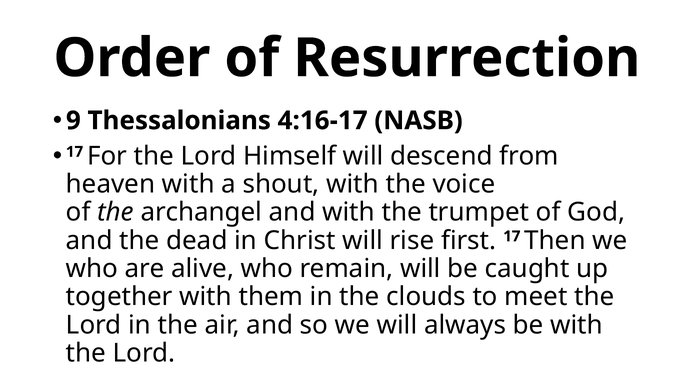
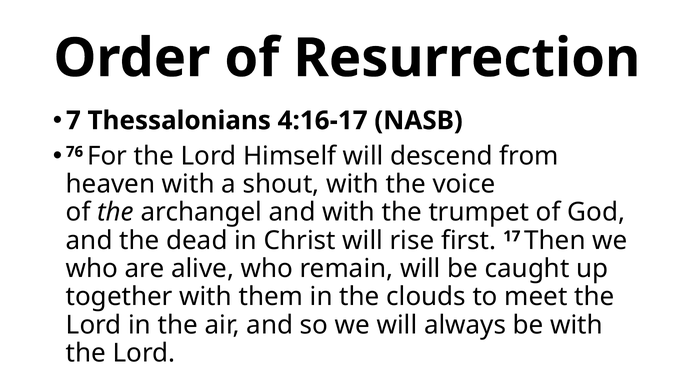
9: 9 -> 7
17 at (75, 152): 17 -> 76
